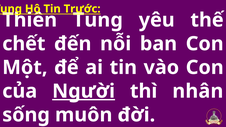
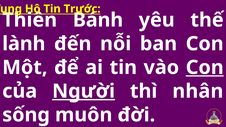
Thiên Tung: Tung -> Bánh
chết: chết -> lành
Con at (205, 68) underline: none -> present
